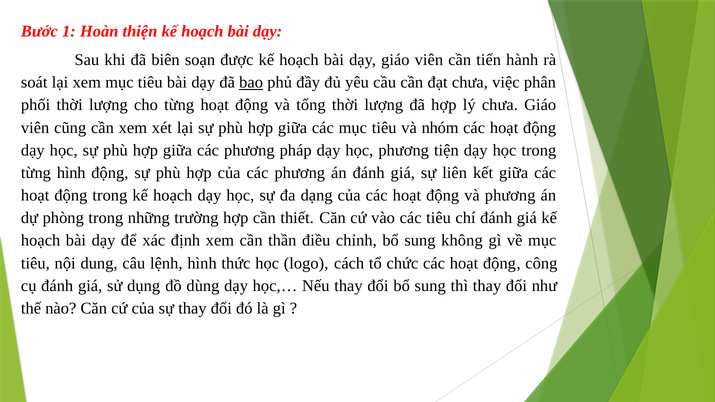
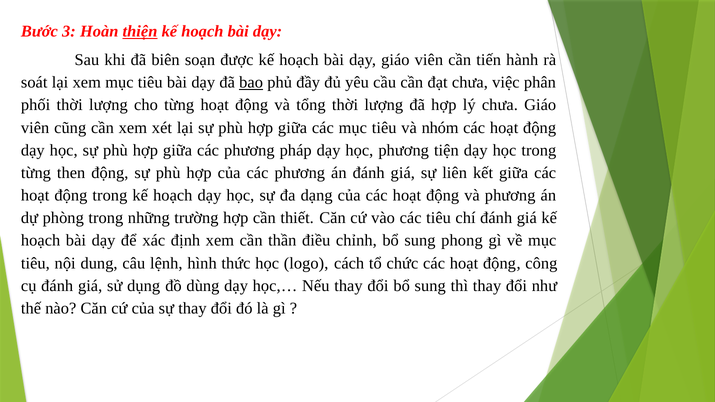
1: 1 -> 3
thiện underline: none -> present
từng hình: hình -> then
không: không -> phong
